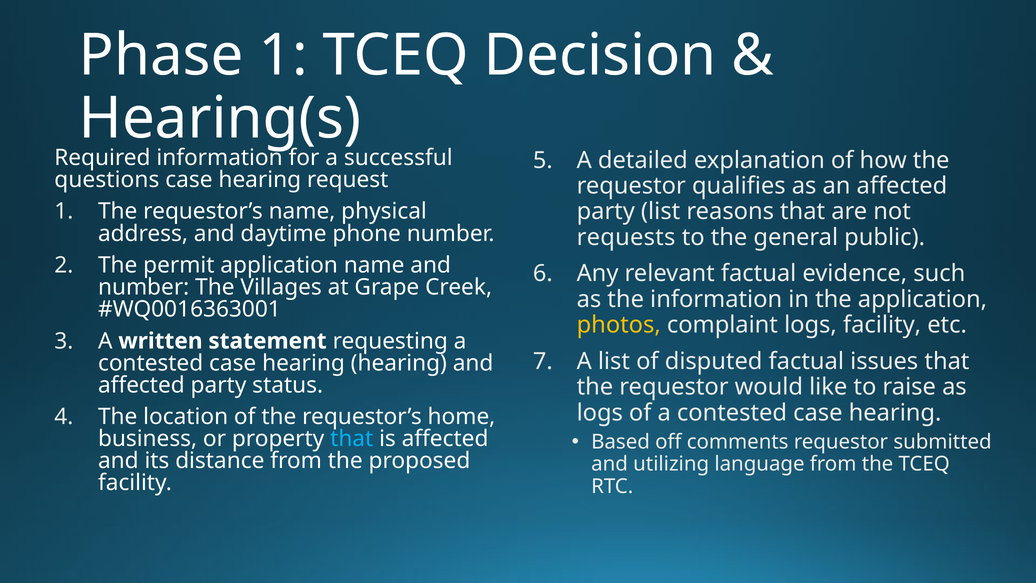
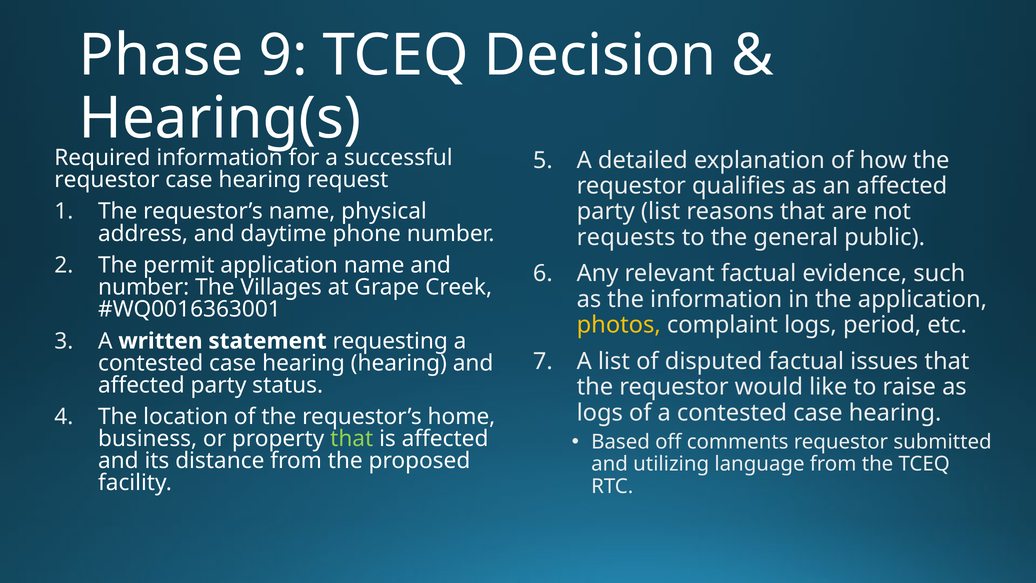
Phase 1: 1 -> 9
questions at (107, 180): questions -> requestor
logs facility: facility -> period
that at (352, 439) colour: light blue -> light green
